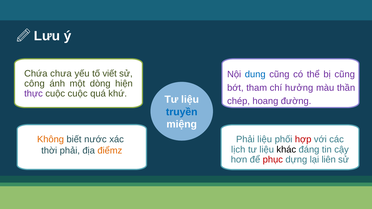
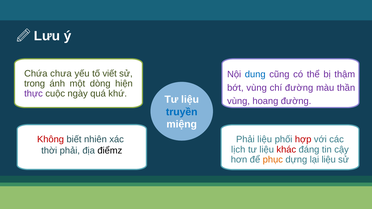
bị cũng: cũng -> thậm
công: công -> trong
bớt tham: tham -> vùng
chí hưởng: hưởng -> đường
cuộc cuộc: cuộc -> ngày
chép at (239, 101): chép -> vùng
Không colour: orange -> red
nước: nước -> nhiên
khác colour: black -> red
điểmz colour: orange -> black
phục colour: red -> orange
lại liên: liên -> liệu
